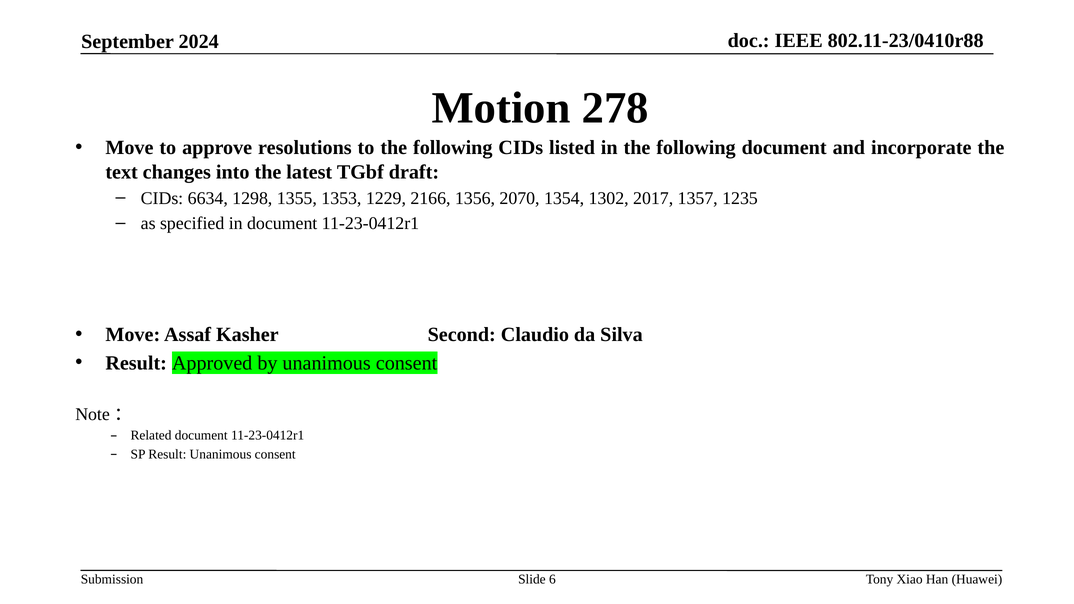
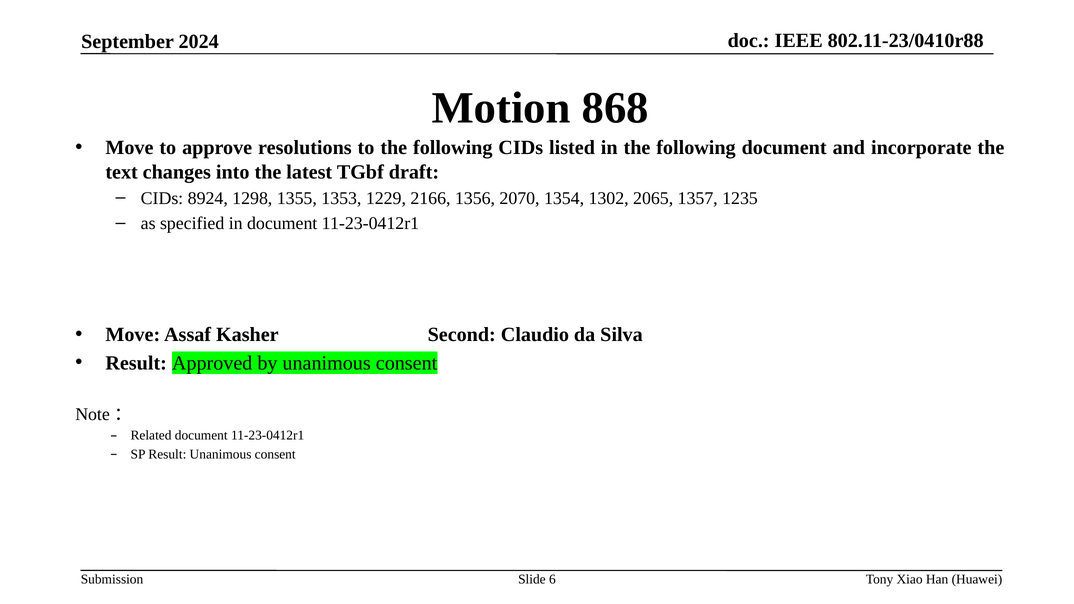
278: 278 -> 868
6634: 6634 -> 8924
2017: 2017 -> 2065
